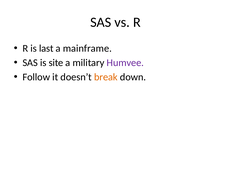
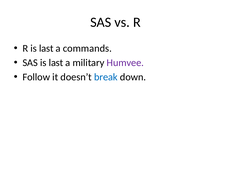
mainframe: mainframe -> commands
SAS is site: site -> last
break colour: orange -> blue
